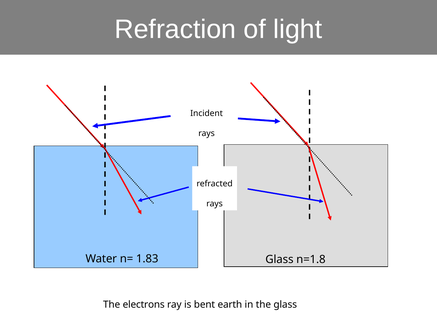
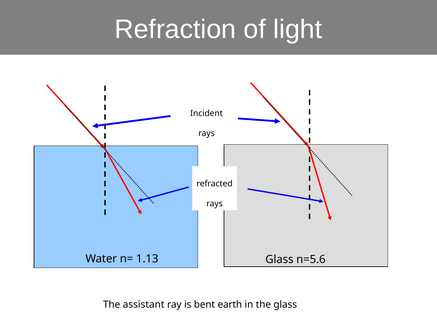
1.83: 1.83 -> 1.13
n=1.8: n=1.8 -> n=5.6
electrons: electrons -> assistant
